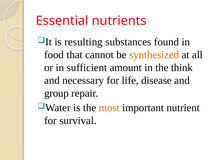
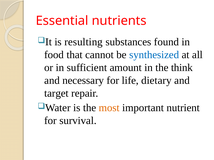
synthesized colour: orange -> blue
disease: disease -> dietary
group: group -> target
